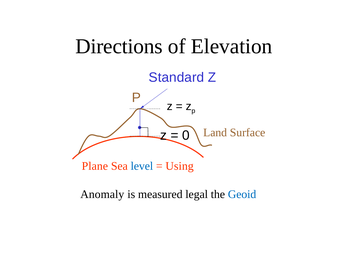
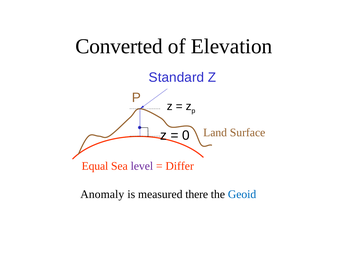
Directions: Directions -> Converted
Plane: Plane -> Equal
level colour: blue -> purple
Using: Using -> Differ
legal: legal -> there
